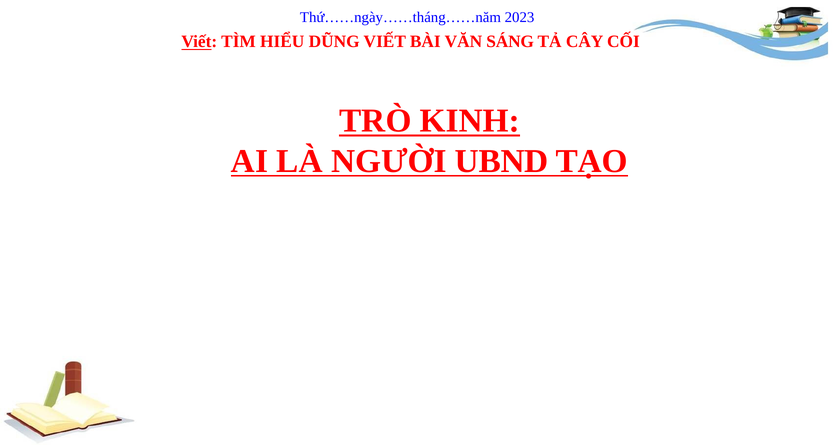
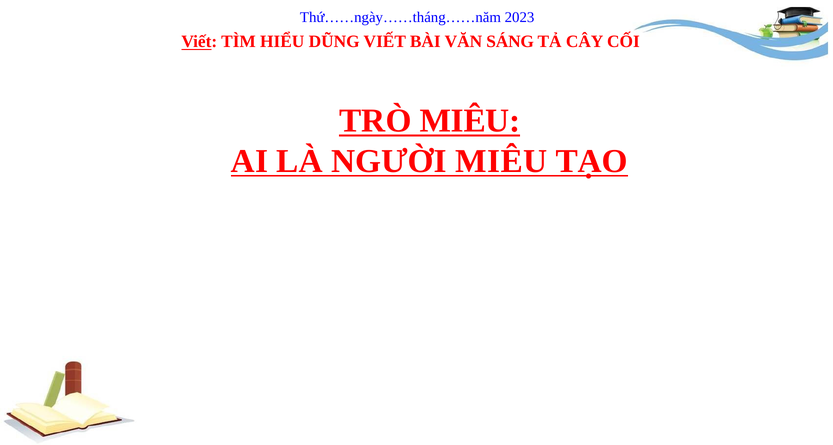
TRÒ KINH: KINH -> MIÊU
NGƯỜI UBND: UBND -> MIÊU
